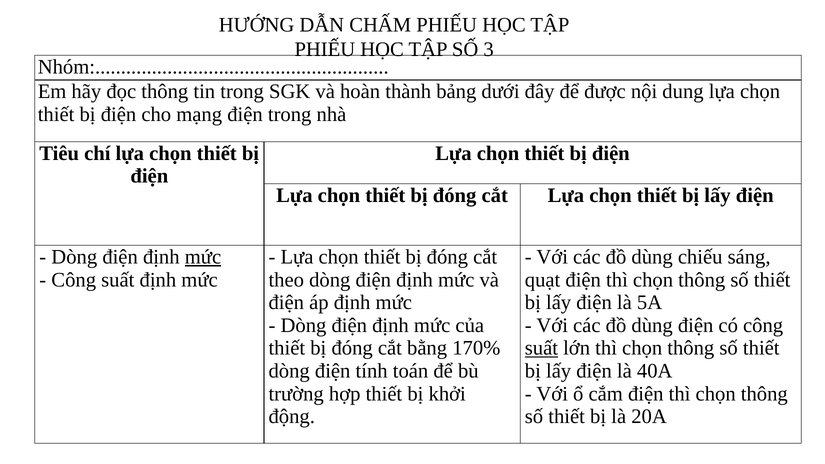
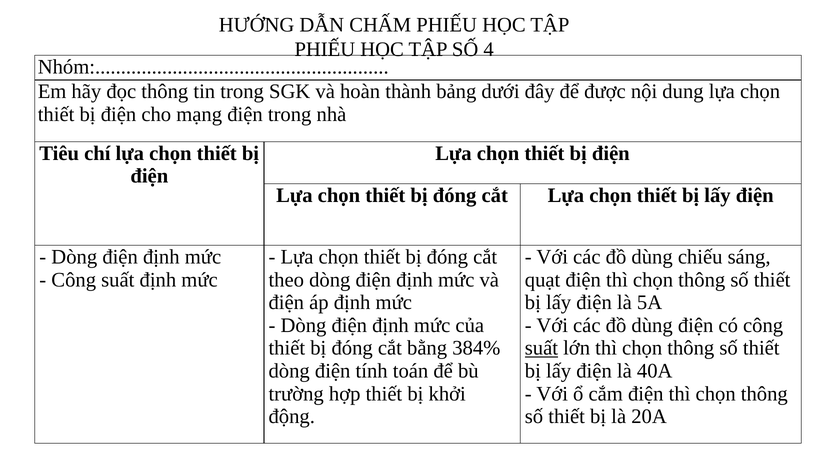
3: 3 -> 4
mức at (203, 257) underline: present -> none
170%: 170% -> 384%
